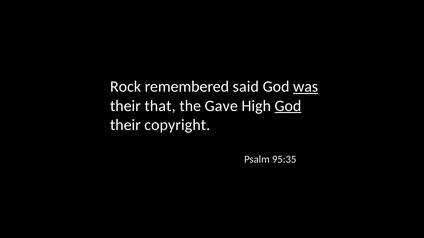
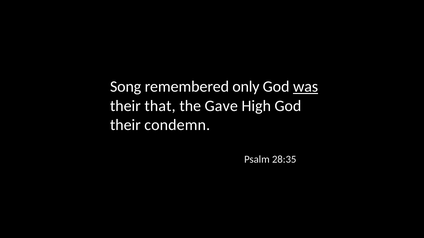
Rock: Rock -> Song
said: said -> only
God at (288, 106) underline: present -> none
copyright: copyright -> condemn
95:35: 95:35 -> 28:35
